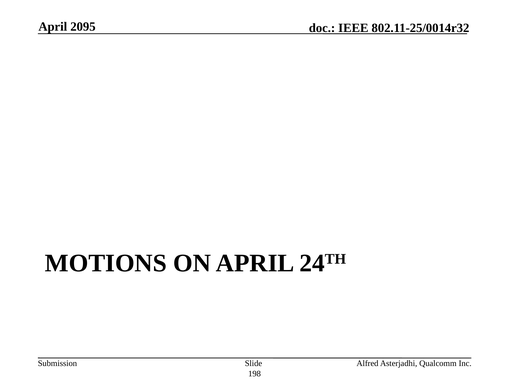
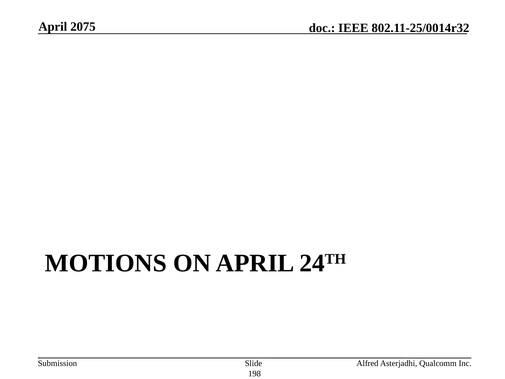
2095: 2095 -> 2075
